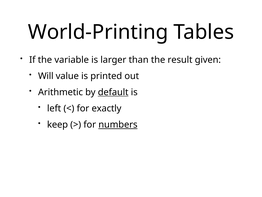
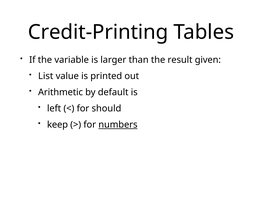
World-Printing: World-Printing -> Credit-Printing
Will: Will -> List
default underline: present -> none
exactly: exactly -> should
